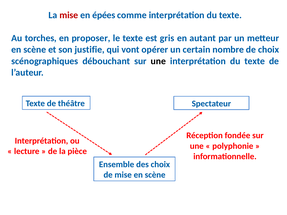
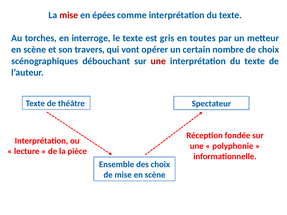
proposer: proposer -> interroge
autant: autant -> toutes
justifie: justifie -> travers
une at (158, 61) colour: black -> red
